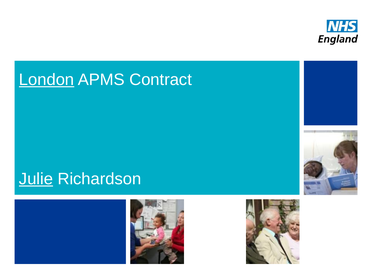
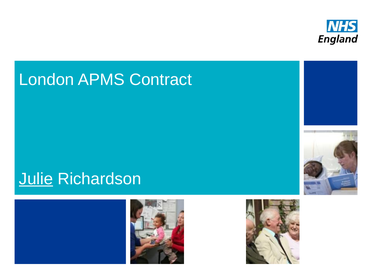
London underline: present -> none
